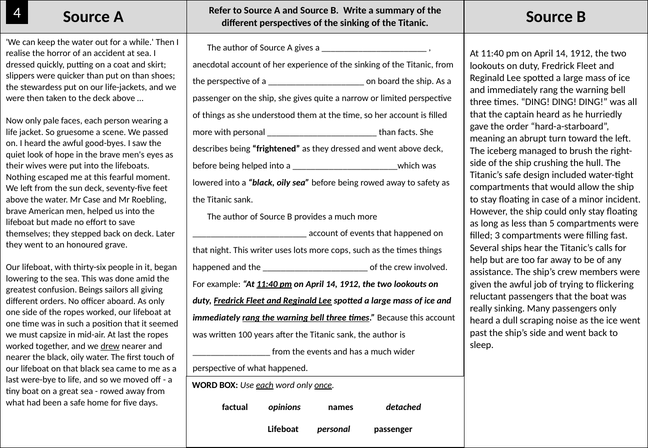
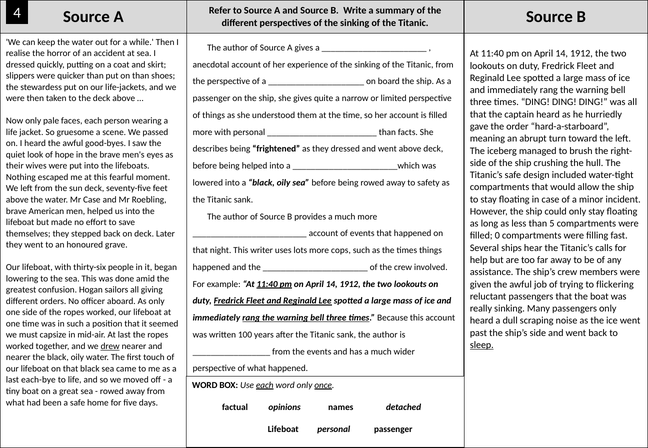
3: 3 -> 0
Beings: Beings -> Hogan
sleep underline: none -> present
were-bye: were-bye -> each-bye
